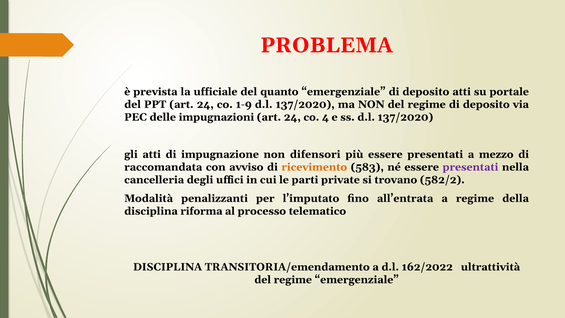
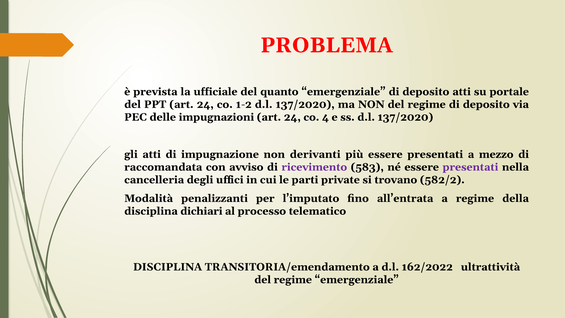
1-9: 1-9 -> 1-2
difensori: difensori -> derivanti
ricevimento colour: orange -> purple
riforma: riforma -> dichiari
